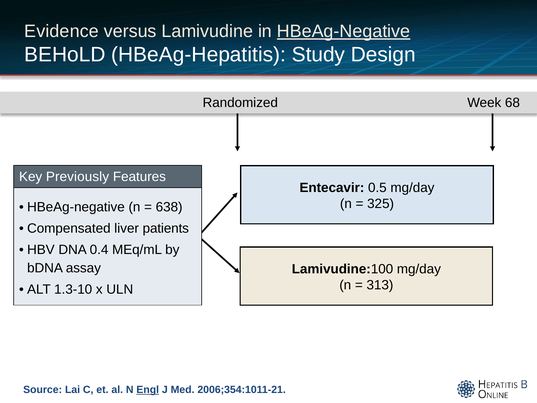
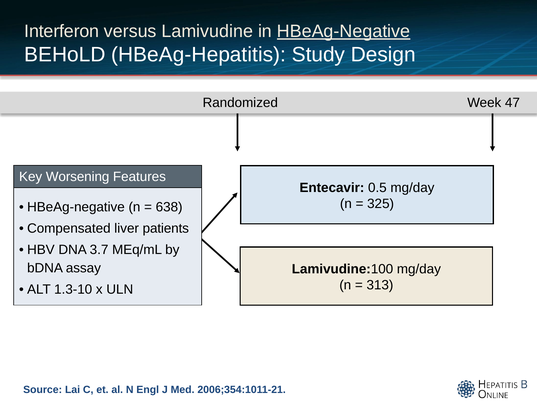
Evidence: Evidence -> Interferon
68: 68 -> 47
Previously: Previously -> Worsening
0.4: 0.4 -> 3.7
Engl underline: present -> none
